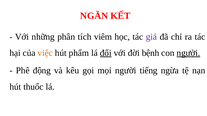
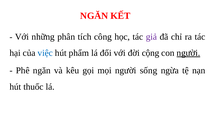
viêm: viêm -> công
việc colour: orange -> blue
đối underline: present -> none
bệnh: bệnh -> cộng
Phê động: động -> ngăn
tiếng: tiếng -> sống
